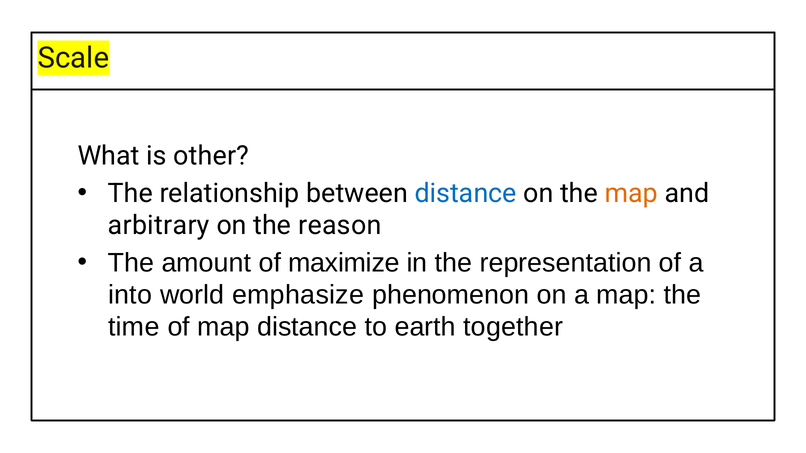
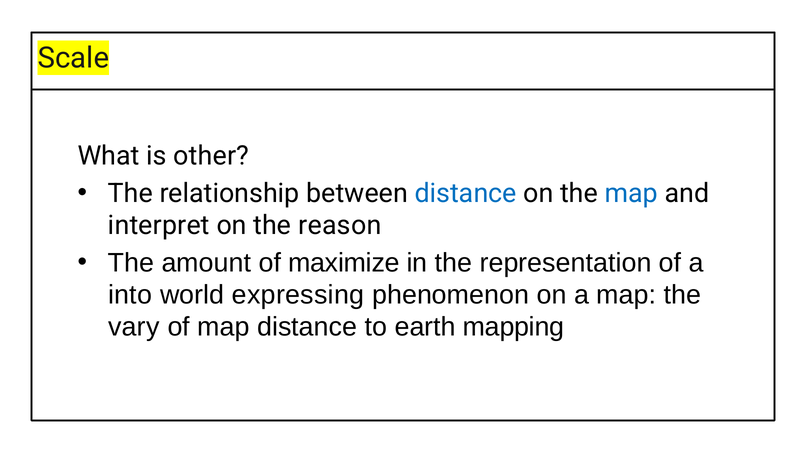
map at (631, 193) colour: orange -> blue
arbitrary: arbitrary -> interpret
emphasize: emphasize -> expressing
time: time -> vary
together: together -> mapping
